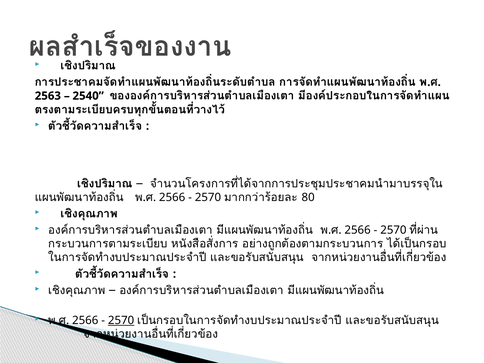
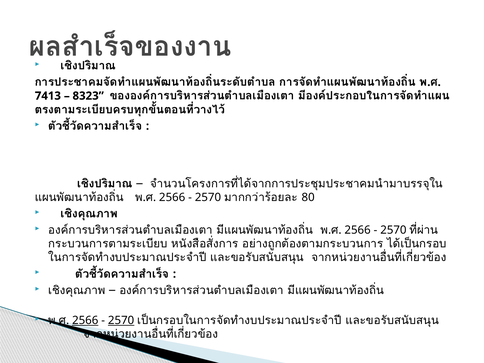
2563: 2563 -> 7413
2540: 2540 -> 8323
2566 at (85, 320) underline: none -> present
